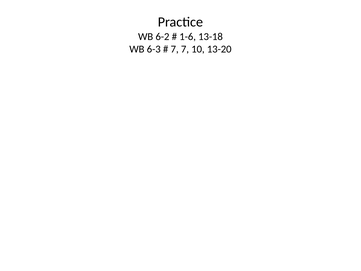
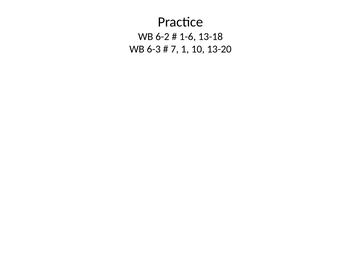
7 7: 7 -> 1
